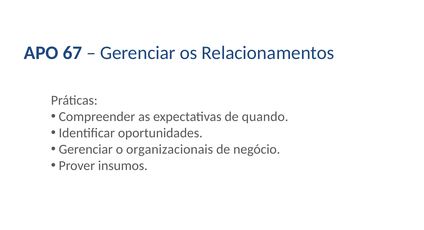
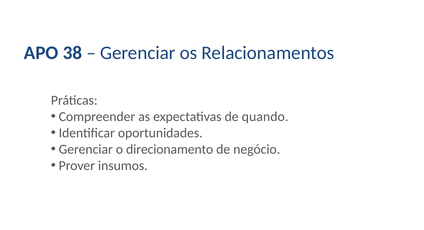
67: 67 -> 38
organizacionais: organizacionais -> direcionamento
